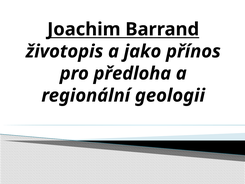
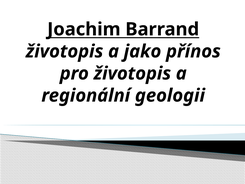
pro předloha: předloha -> životopis
